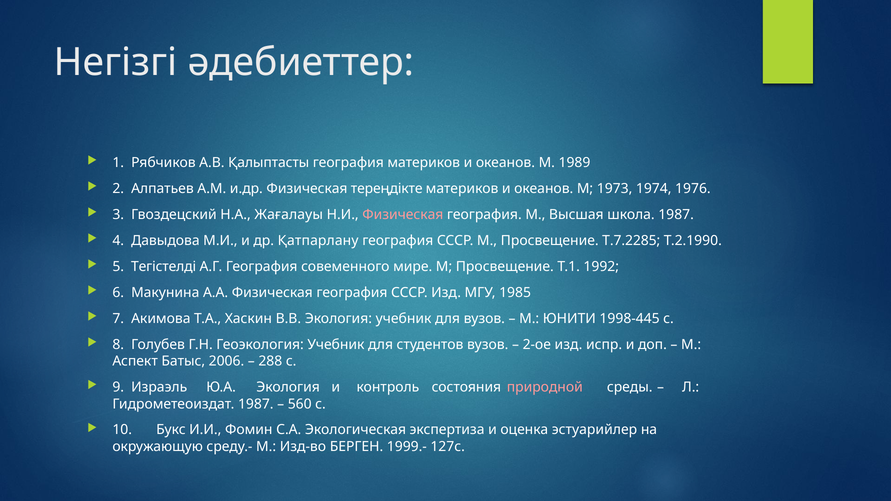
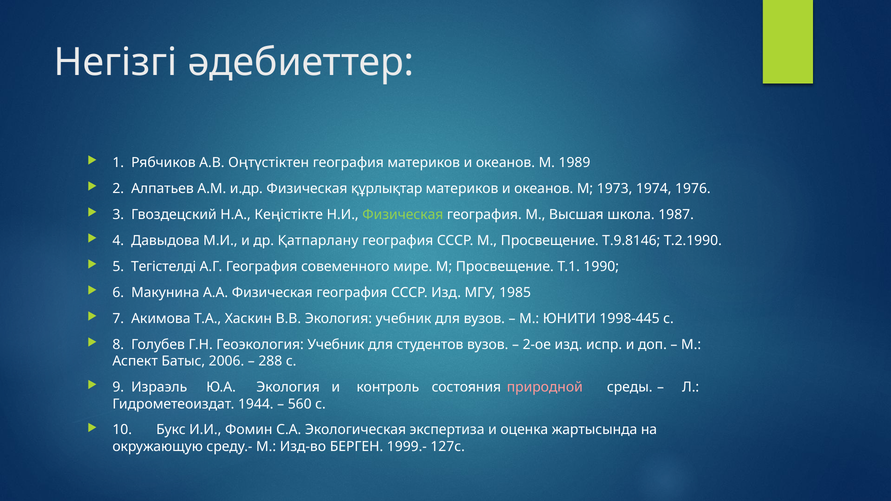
Қалыптасты: Қалыптасты -> Оңтүстіктен
тереңдікте: тереңдікте -> құрлықтар
Жағалауы: Жағалауы -> Кеңістікте
Физическая at (403, 215) colour: pink -> light green
Т.7.2285: Т.7.2285 -> Т.9.8146
1992: 1992 -> 1990
Гидрометеоиздат 1987: 1987 -> 1944
эстуарийлер: эстуарийлер -> жартысында
